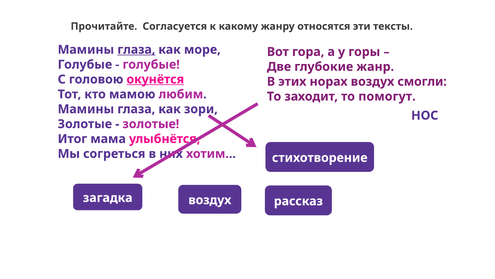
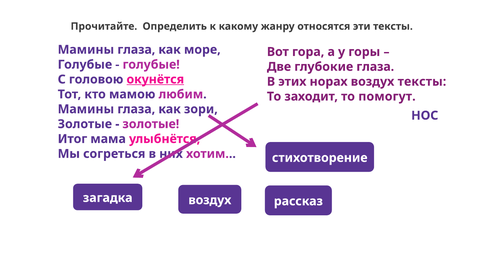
Согласуется: Согласуется -> Определить
глаза at (136, 50) underline: present -> none
глубокие жанр: жанр -> глаза
воздух смогли: смогли -> тексты
